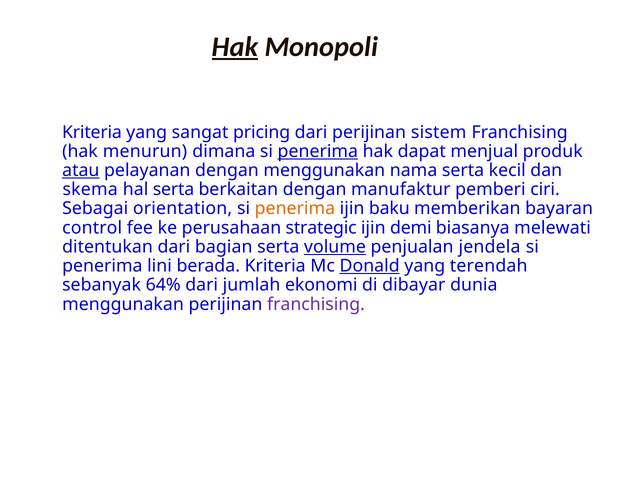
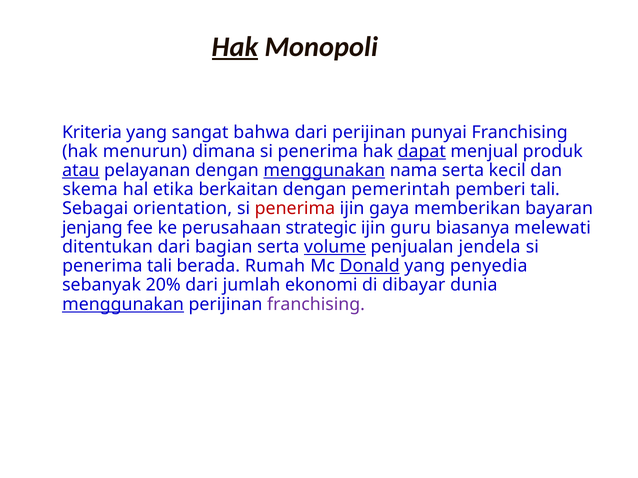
pricing: pricing -> bahwa
sistem: sistem -> punyai
penerima at (318, 151) underline: present -> none
dapat underline: none -> present
menggunakan at (324, 171) underline: none -> present
hal serta: serta -> etika
manufaktur: manufaktur -> pemerintah
pemberi ciri: ciri -> tali
penerima at (295, 209) colour: orange -> red
baku: baku -> gaya
control: control -> jenjang
demi: demi -> guru
penerima lini: lini -> tali
berada Kriteria: Kriteria -> Rumah
terendah: terendah -> penyedia
64%: 64% -> 20%
menggunakan at (123, 305) underline: none -> present
